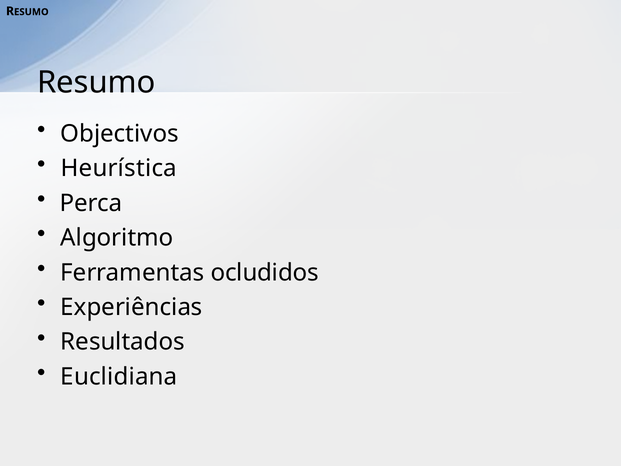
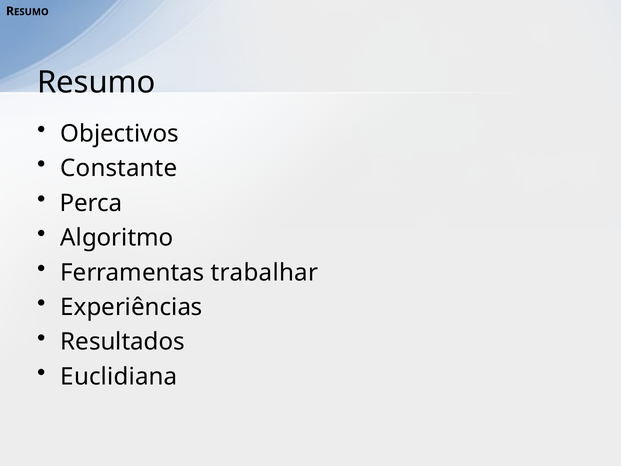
Heurística: Heurística -> Constante
ocludidos: ocludidos -> trabalhar
